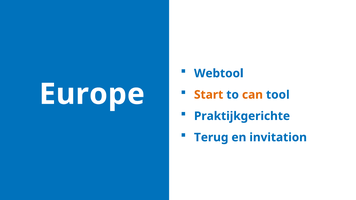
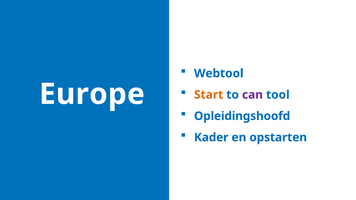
can colour: orange -> purple
Praktijkgerichte: Praktijkgerichte -> Opleidingshoofd
Terug: Terug -> Kader
invitation: invitation -> opstarten
